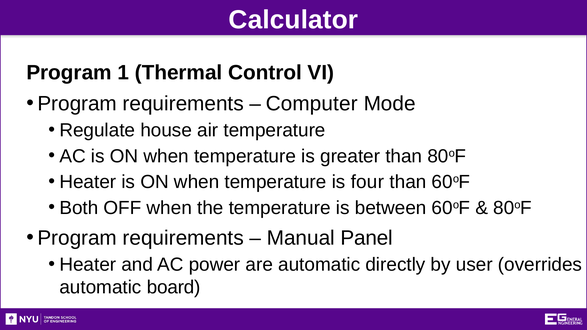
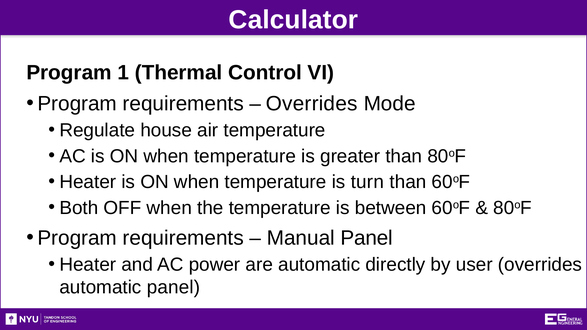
Computer at (312, 104): Computer -> Overrides
four: four -> turn
automatic board: board -> panel
